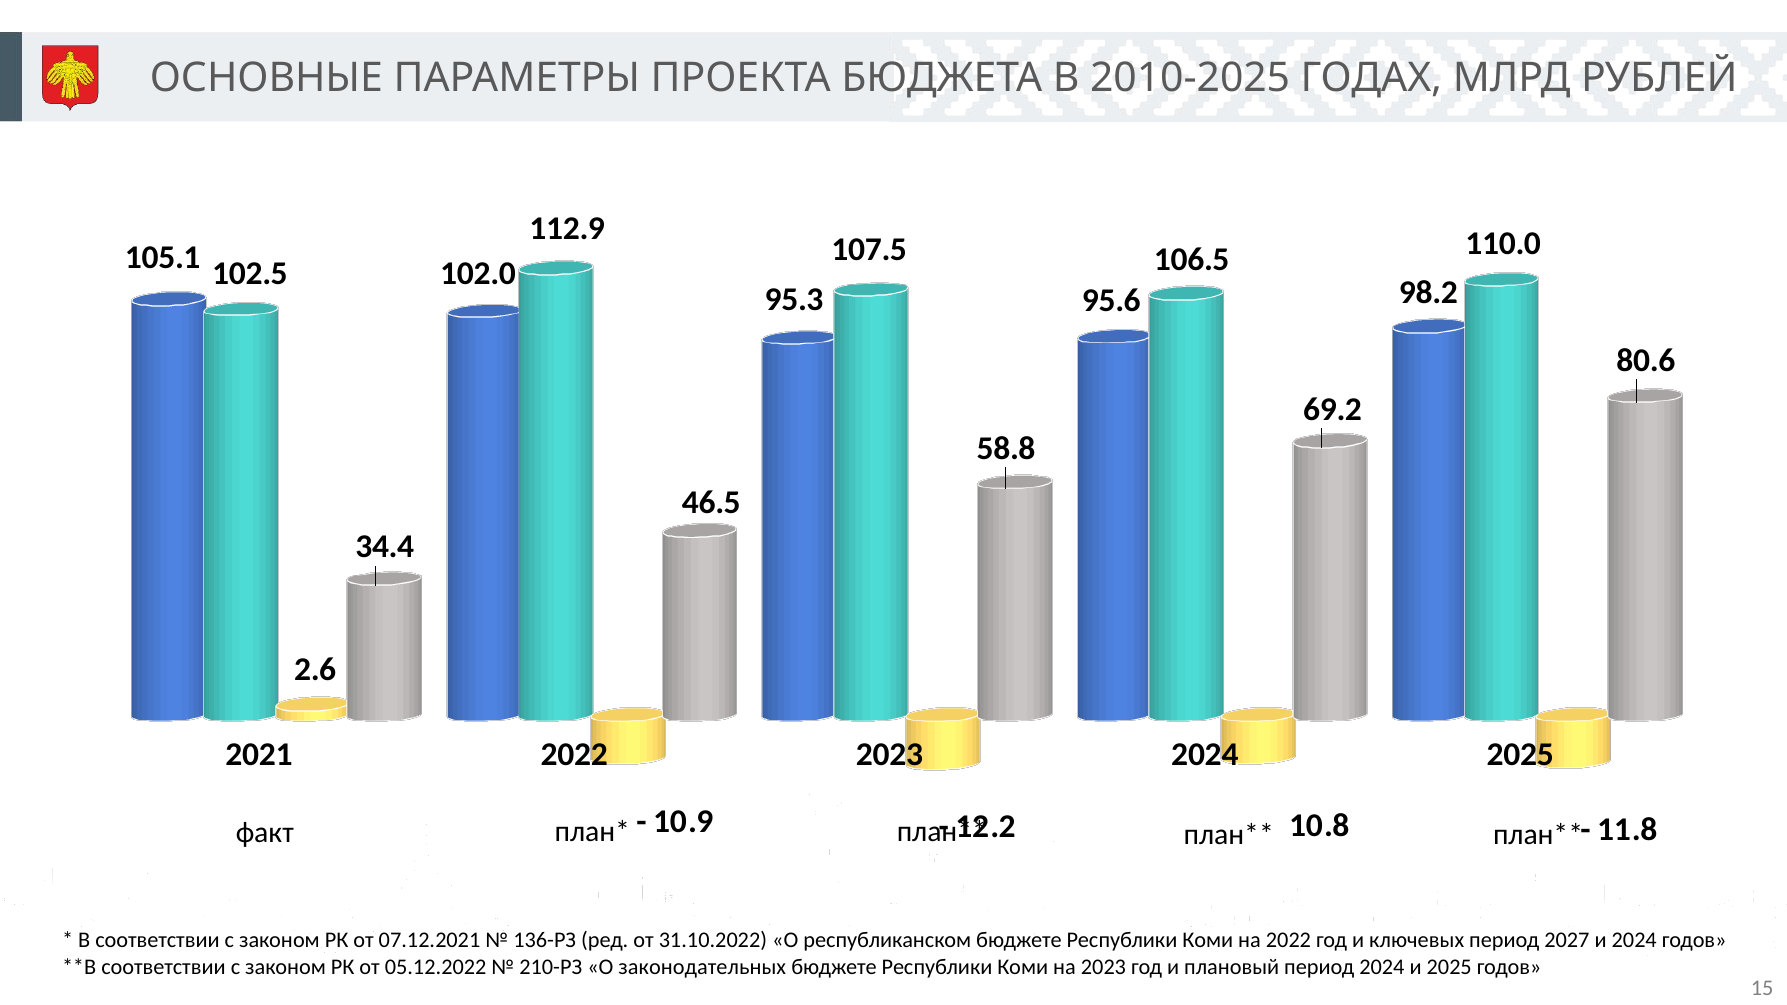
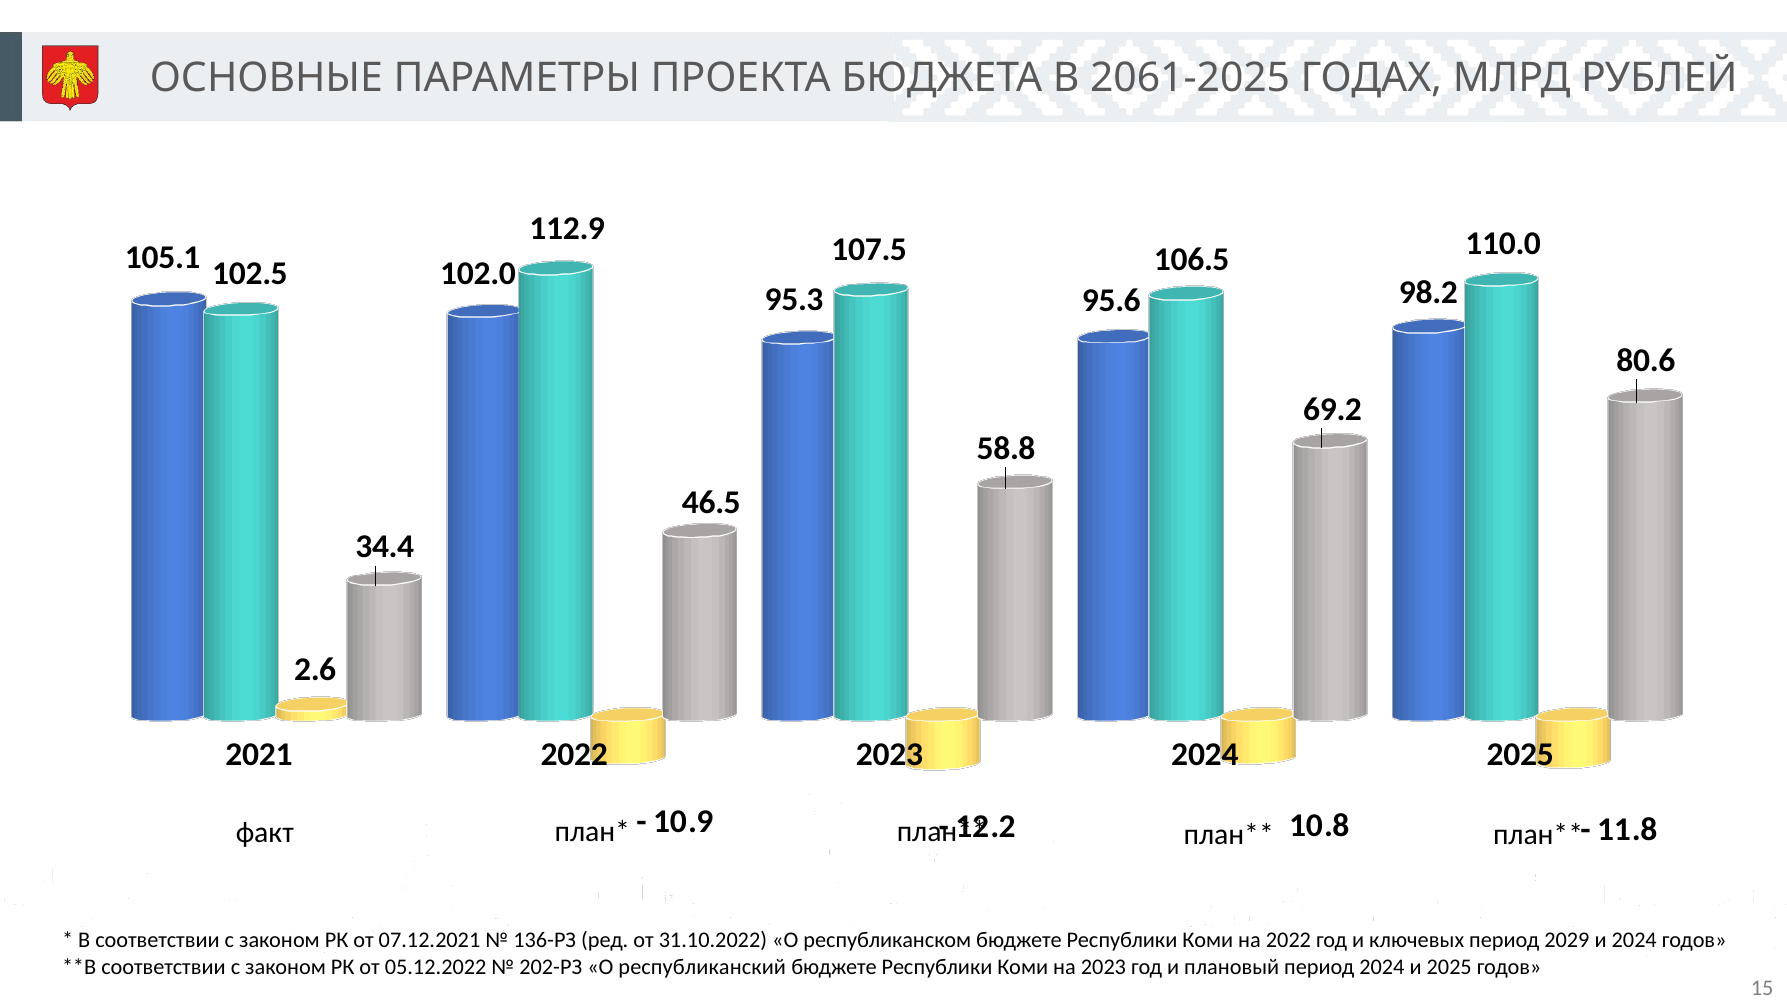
2010-2025: 2010-2025 -> 2061-2025
2027: 2027 -> 2029
210-РЗ: 210-РЗ -> 202-РЗ
законодательных: законодательных -> республиканский
